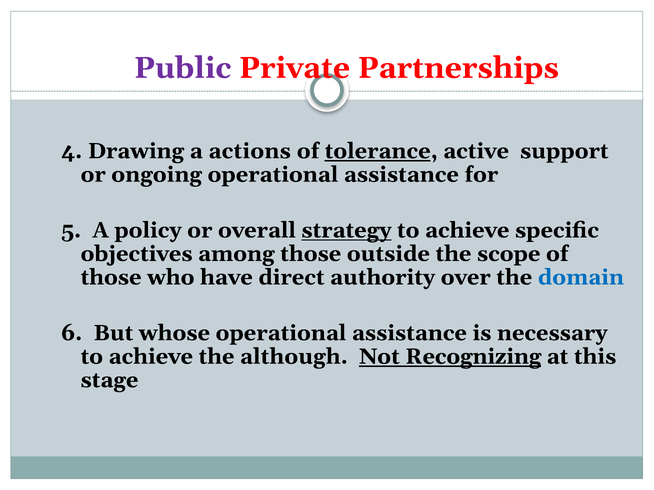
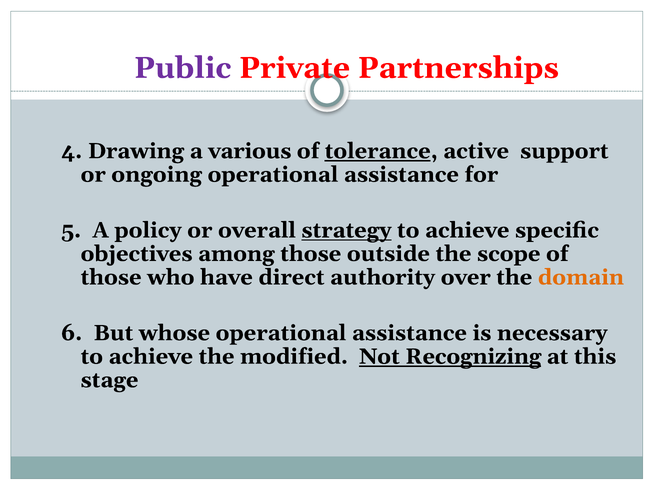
actions: actions -> various
domain colour: blue -> orange
although: although -> modified
